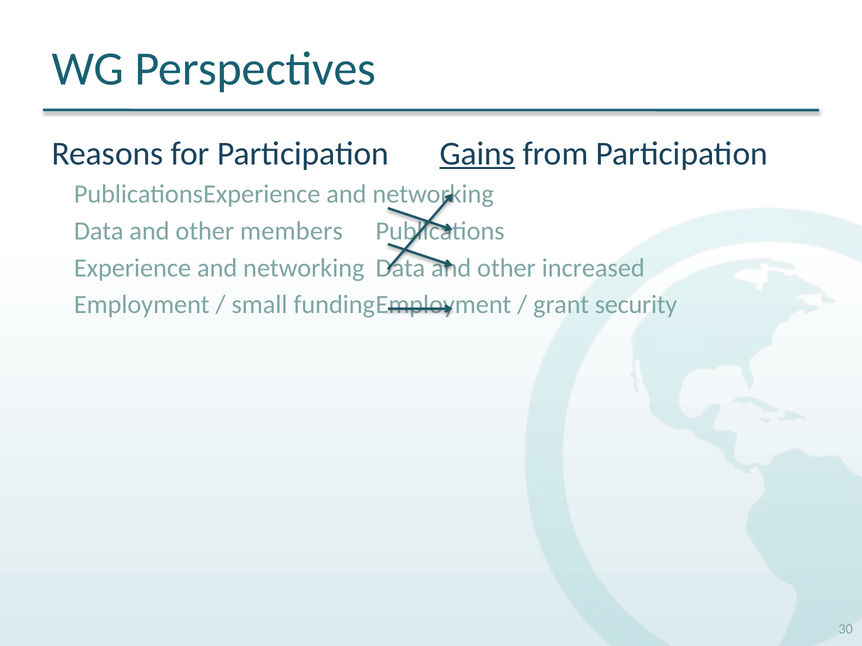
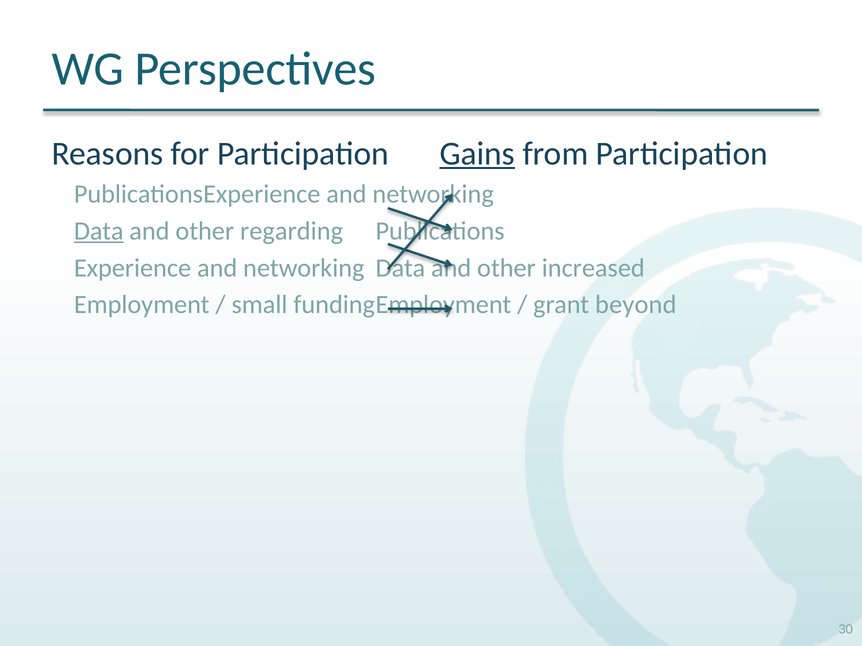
Data at (99, 231) underline: none -> present
members: members -> regarding
security: security -> beyond
